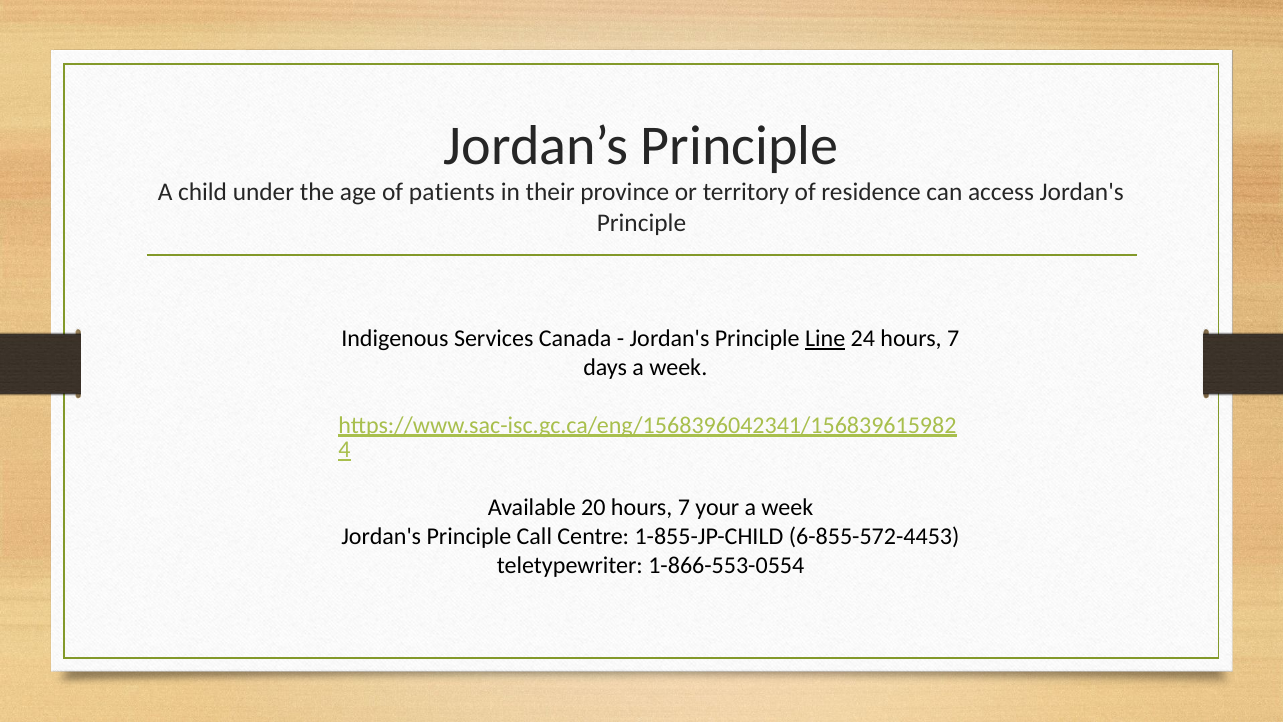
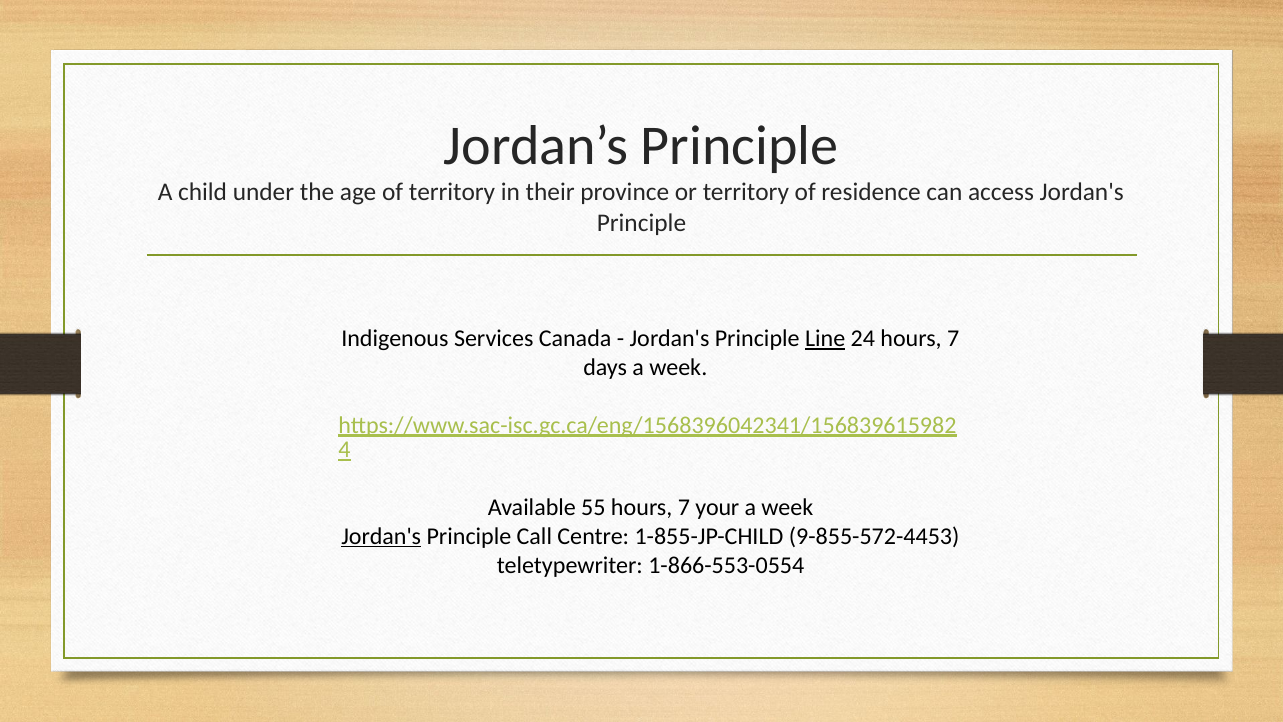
of patients: patients -> territory
20: 20 -> 55
Jordan's at (381, 536) underline: none -> present
6-855-572-4453: 6-855-572-4453 -> 9-855-572-4453
